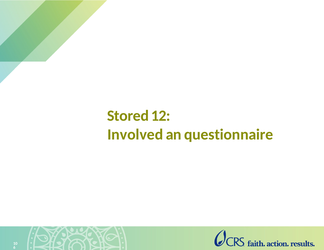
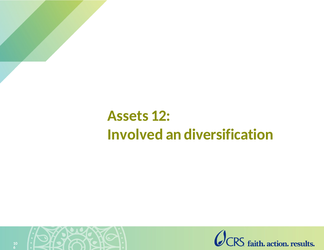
Stored: Stored -> Assets
questionnaire: questionnaire -> diversification
